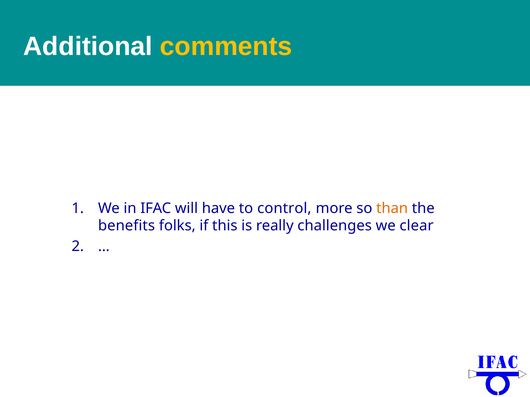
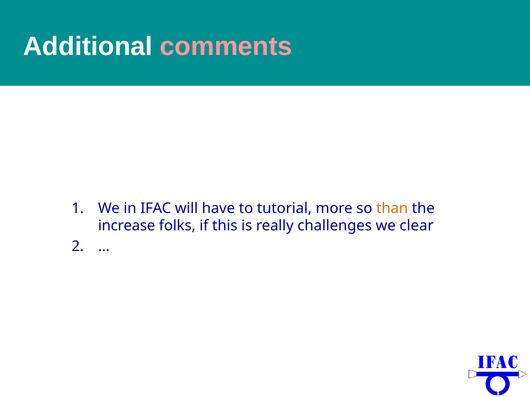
comments colour: yellow -> pink
control: control -> tutorial
benefits: benefits -> increase
